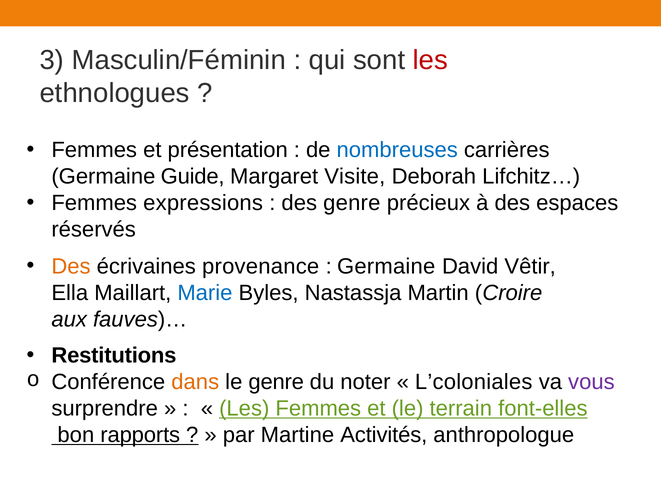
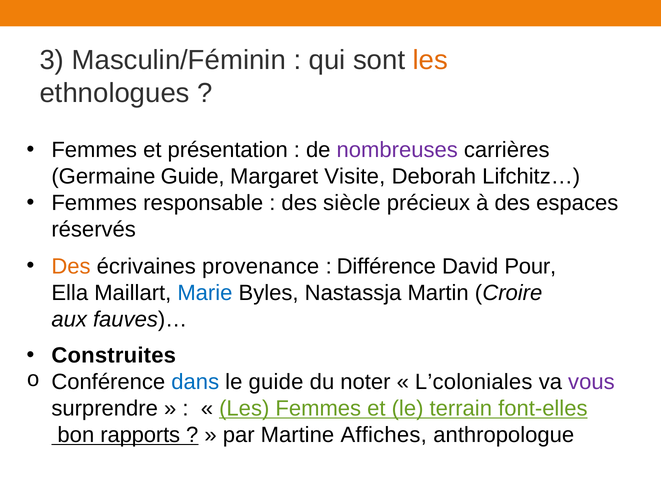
les at (430, 60) colour: red -> orange
nombreuses colour: blue -> purple
expressions: expressions -> responsable
des genre: genre -> siècle
Germaine at (386, 266): Germaine -> Différence
Vêtir: Vêtir -> Pour
Restitutions: Restitutions -> Construites
dans colour: orange -> blue
le genre: genre -> guide
Activités: Activités -> Affiches
